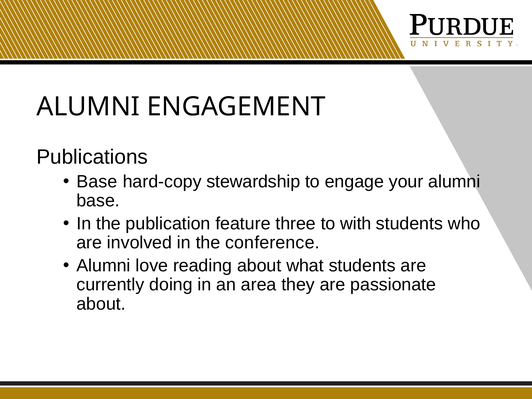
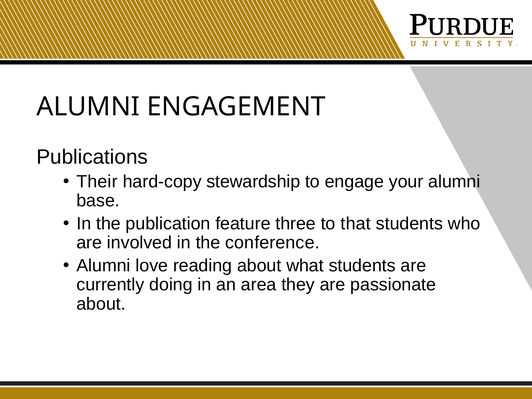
Base at (97, 182): Base -> Their
with: with -> that
